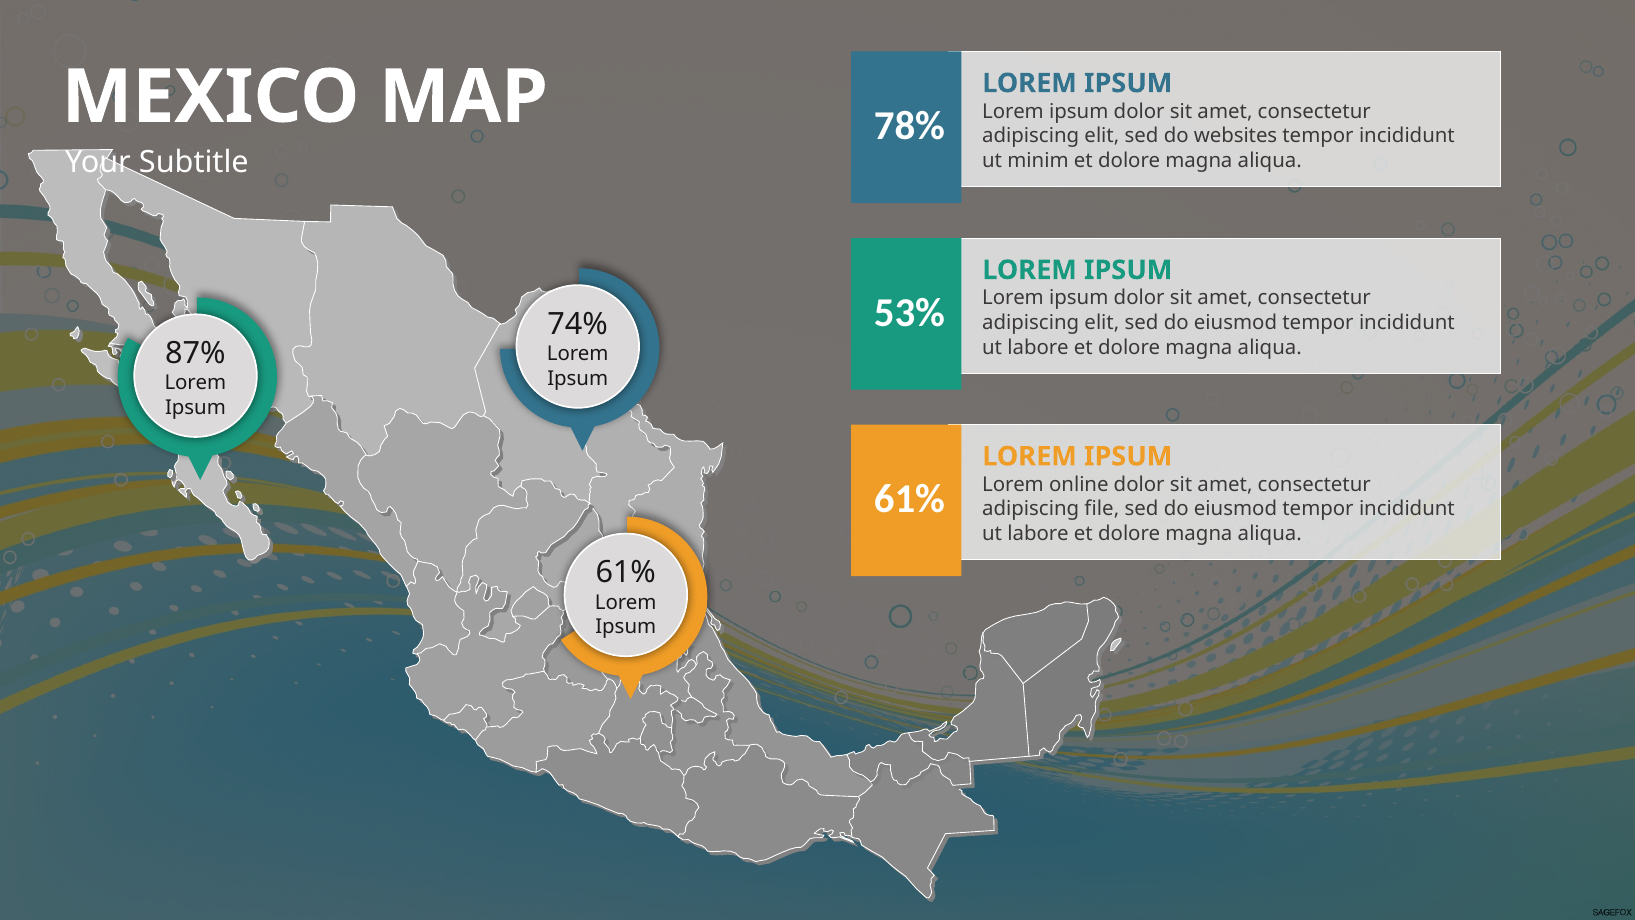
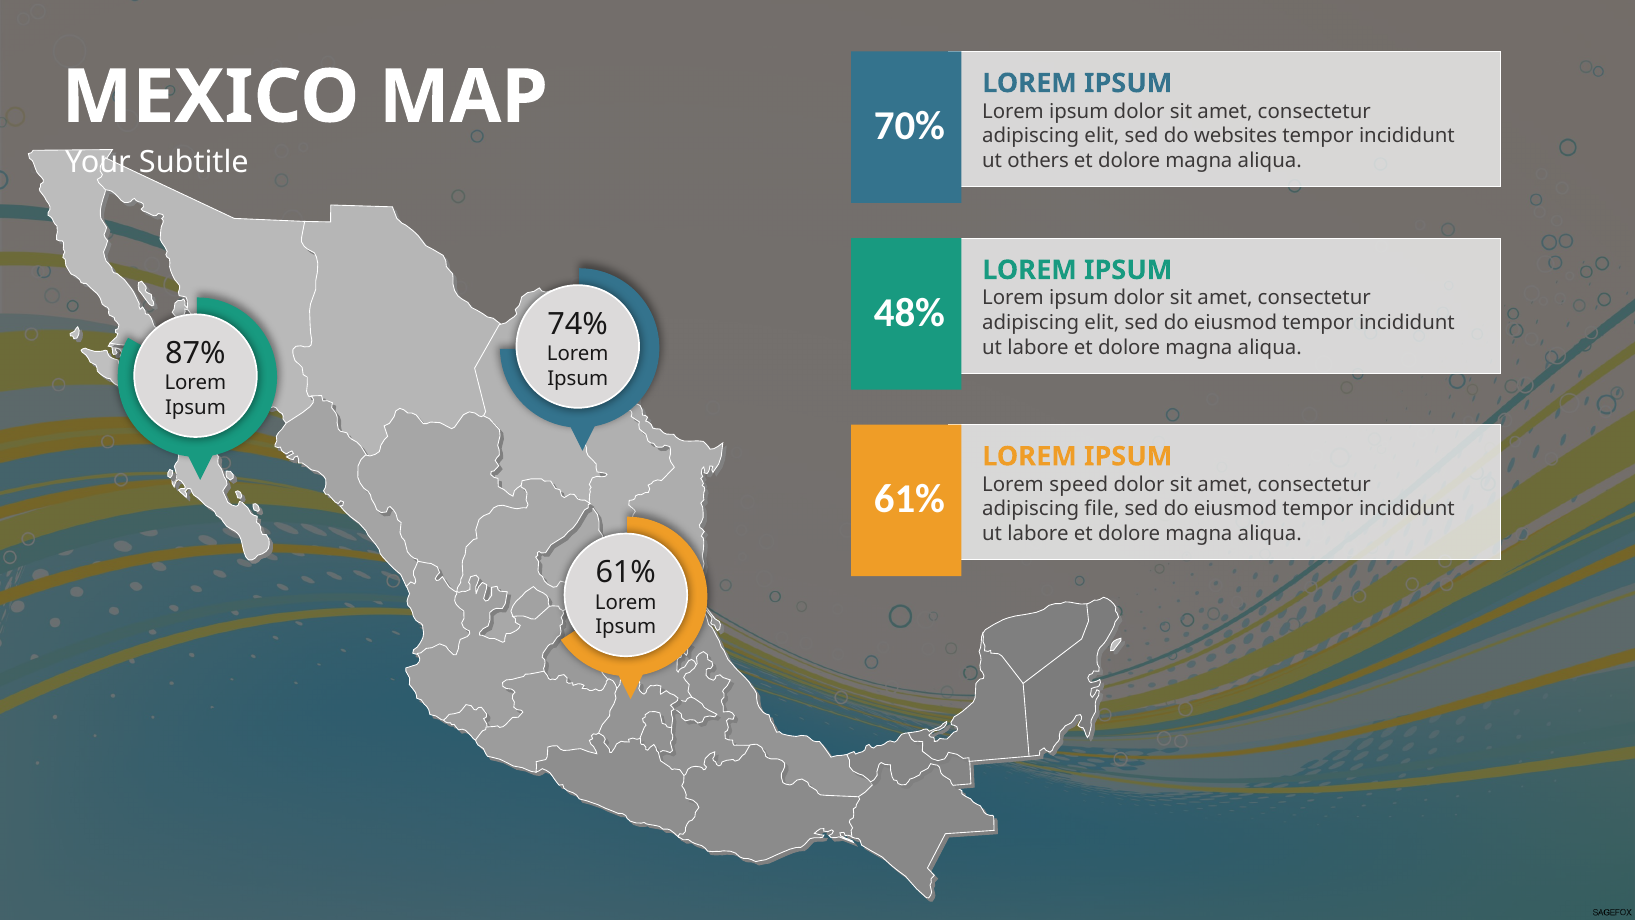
78%: 78% -> 70%
minim: minim -> others
53%: 53% -> 48%
online: online -> speed
